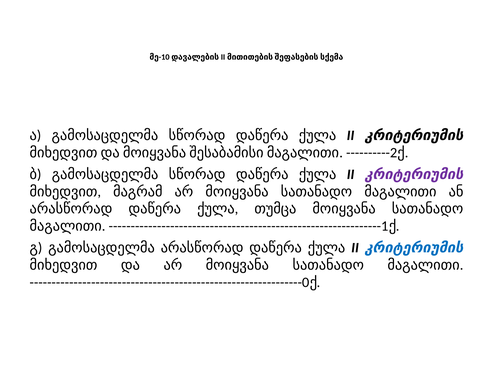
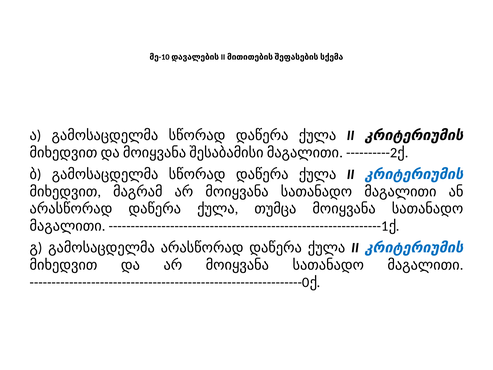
კრიტერიუმის at (414, 174) colour: purple -> blue
